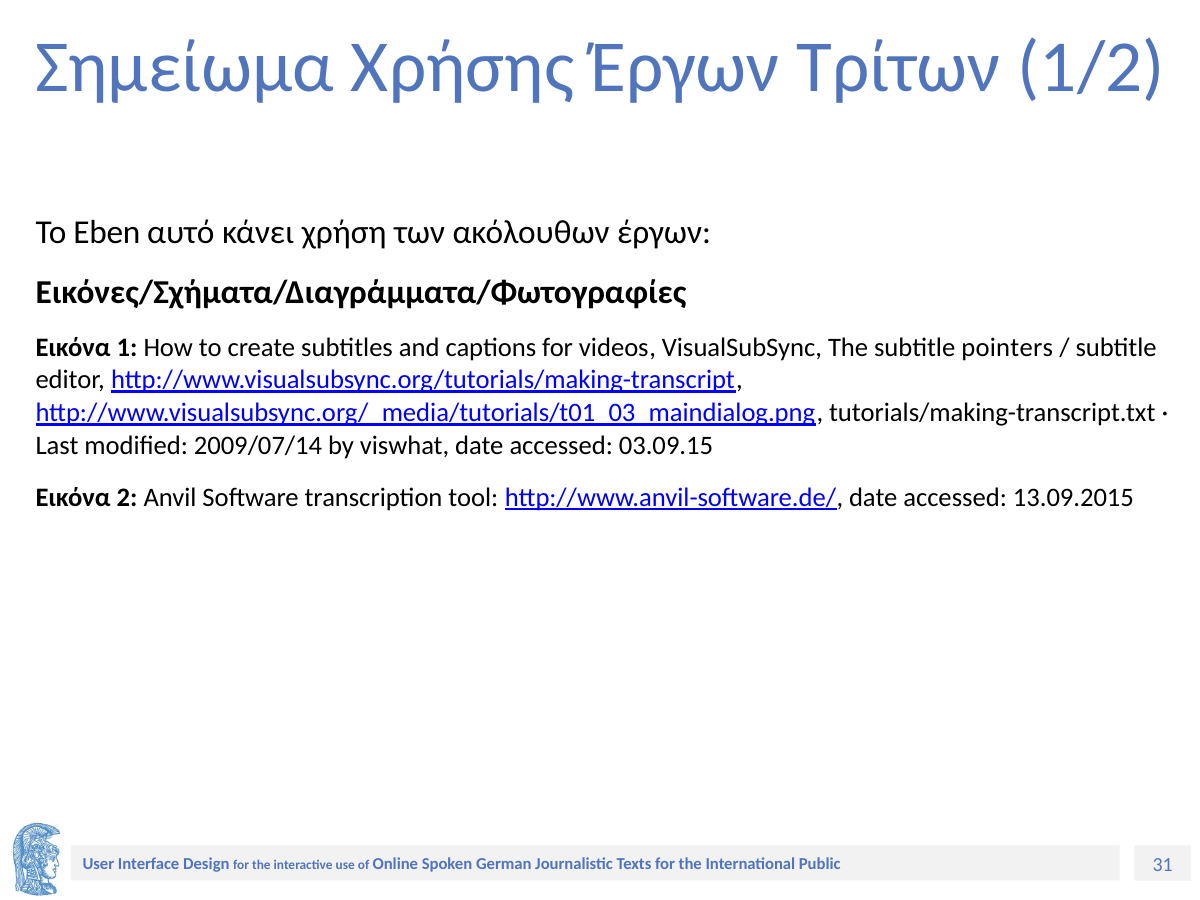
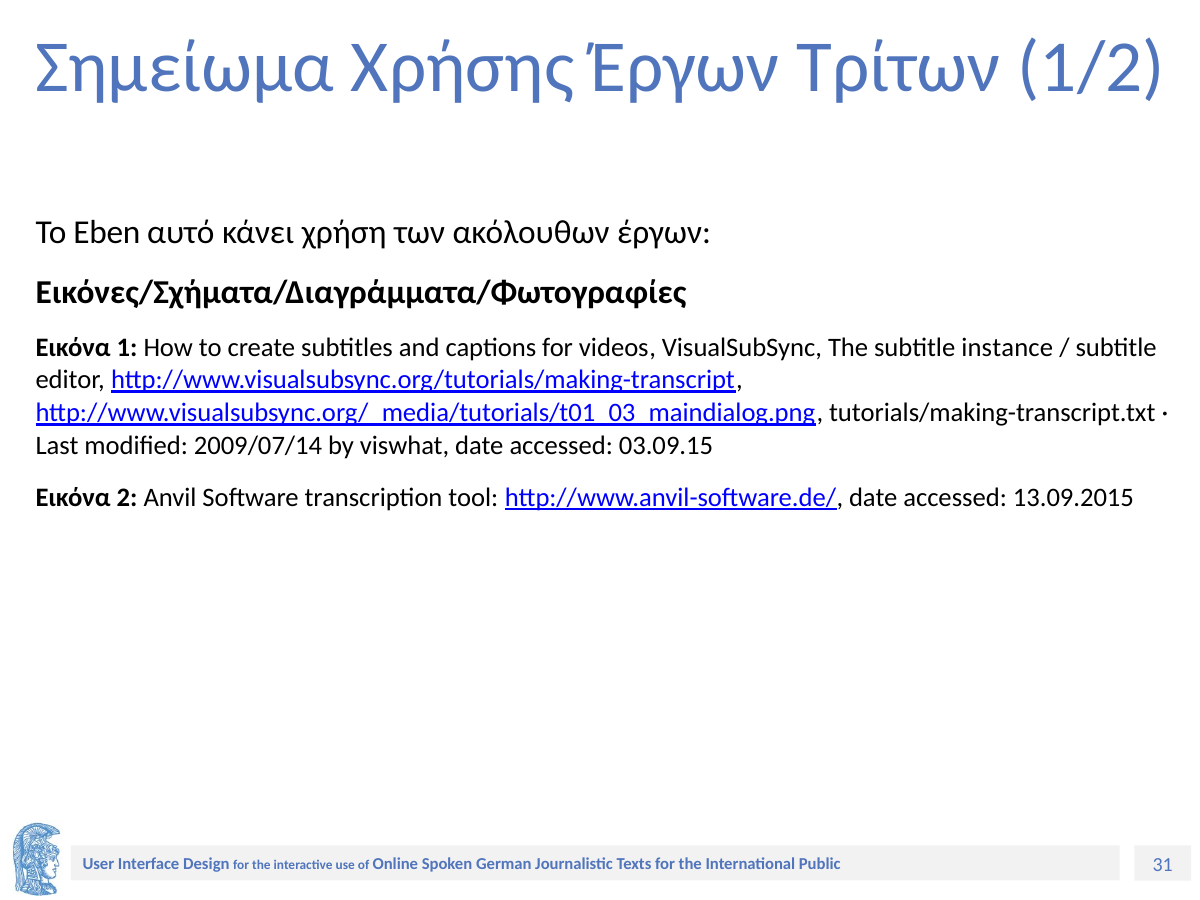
pointers: pointers -> instance
